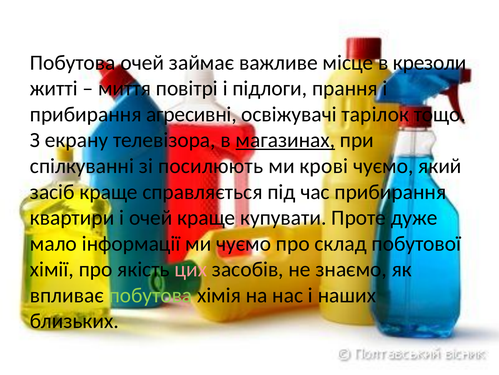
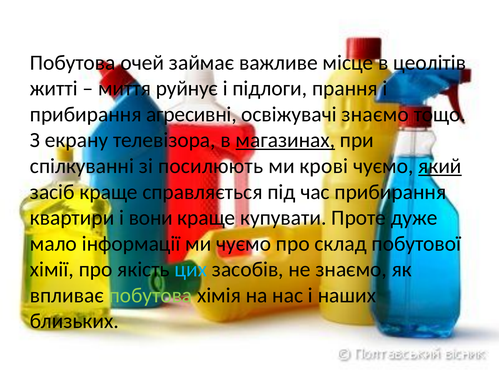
крезоли: крезоли -> цеолітів
повітрі: повітрі -> руйнує
освіжувачі тарілок: тарілок -> знаємо
який underline: none -> present
і очей: очей -> вони
цих colour: pink -> light blue
